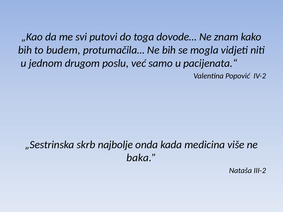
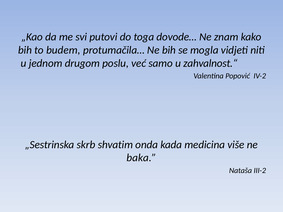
pacijenata.“: pacijenata.“ -> zahvalnost.“
najbolje: najbolje -> shvatim
